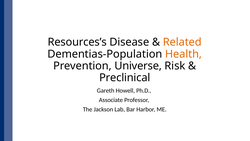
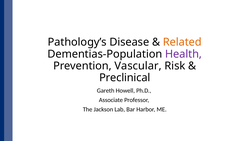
Resources’s: Resources’s -> Pathology’s
Health colour: orange -> purple
Universe: Universe -> Vascular
